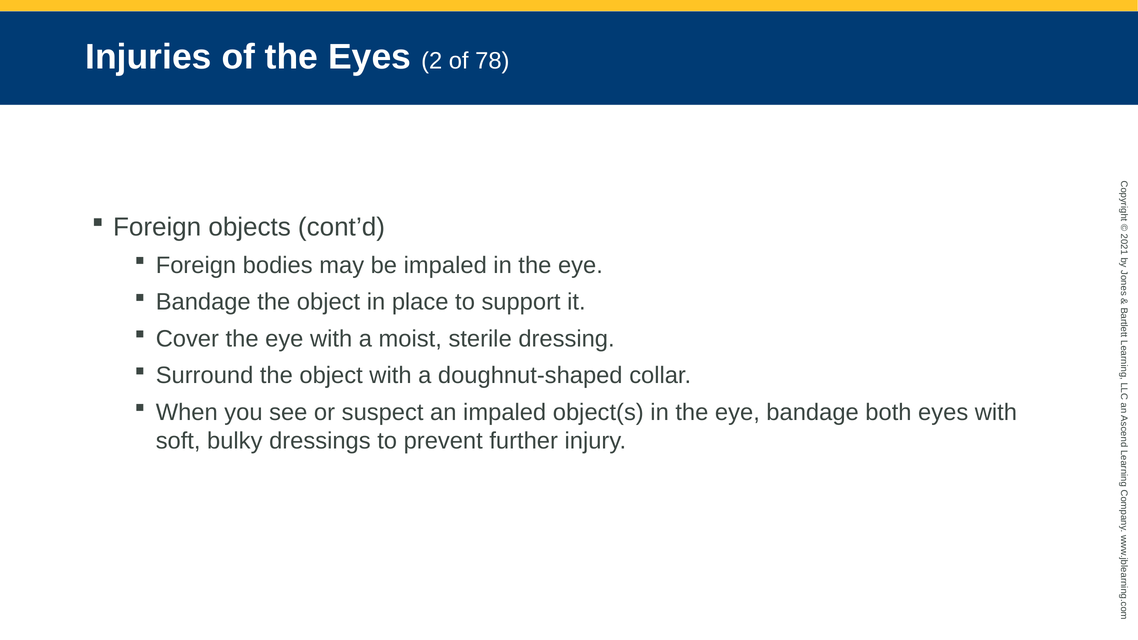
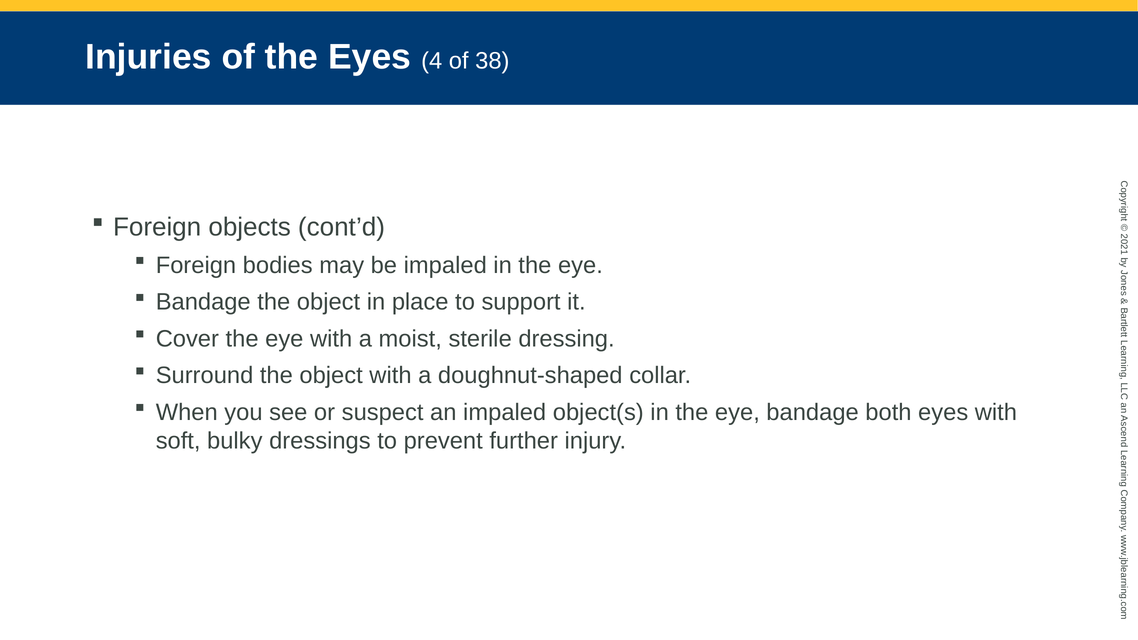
Eyes 2: 2 -> 4
78: 78 -> 38
